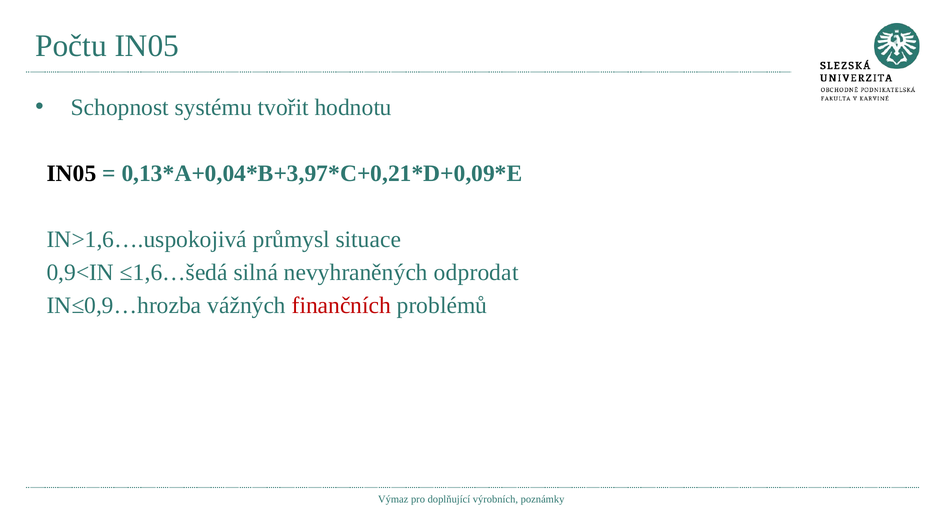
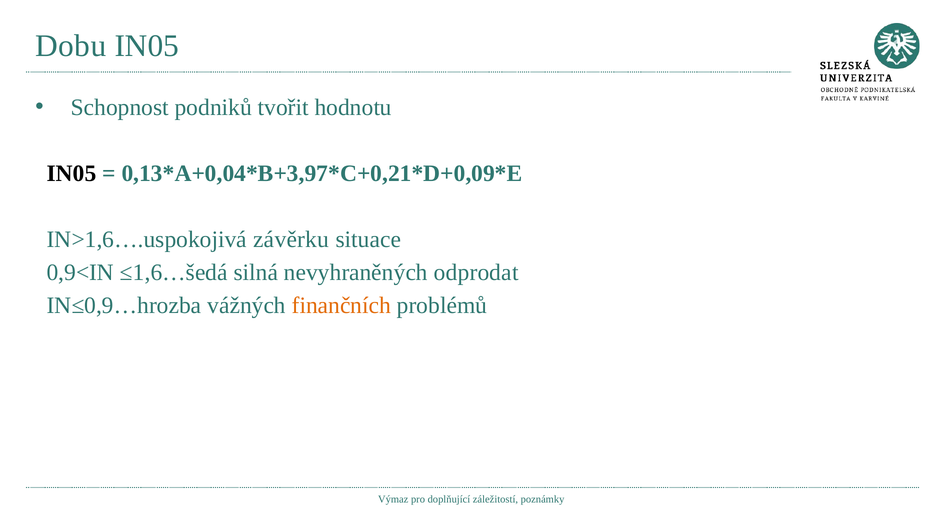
Počtu: Počtu -> Dobu
systému: systému -> podniků
průmysl: průmysl -> závěrku
finančních colour: red -> orange
výrobních: výrobních -> záležitostí
